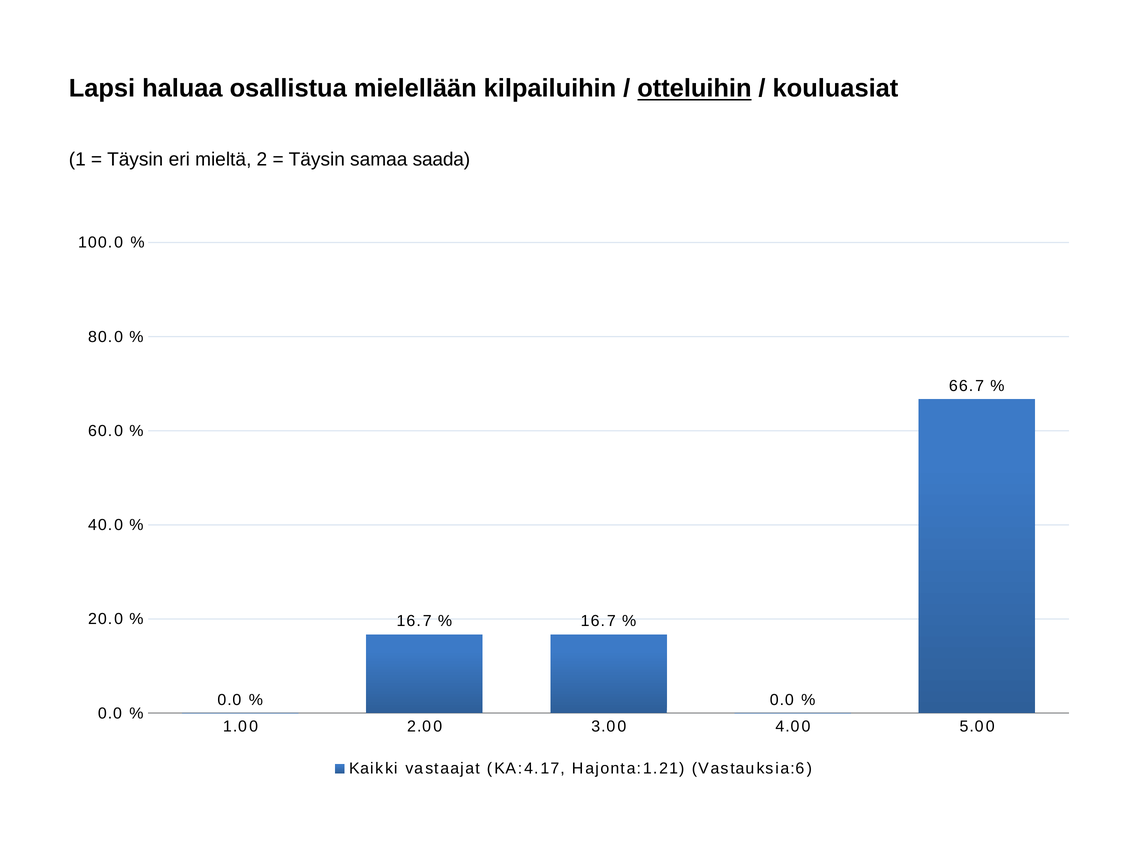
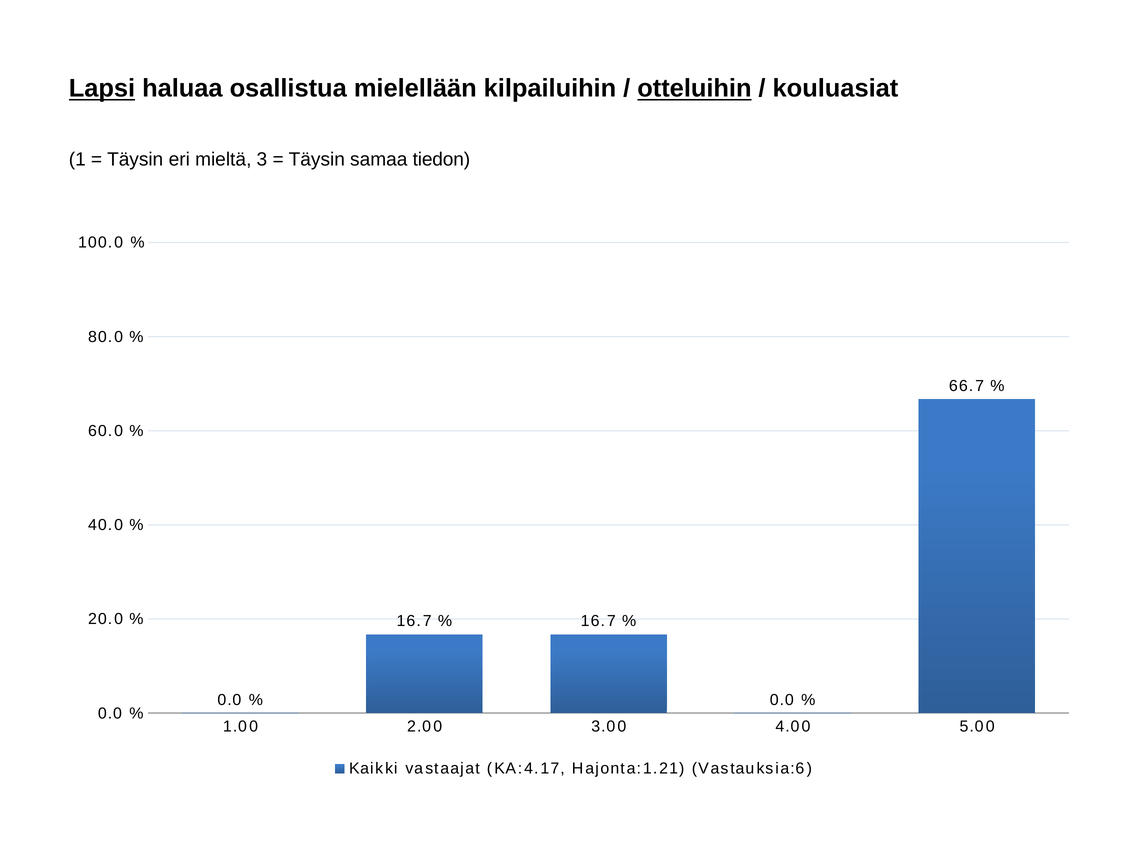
Lapsi underline: none -> present
2: 2 -> 3
saada: saada -> tiedon
